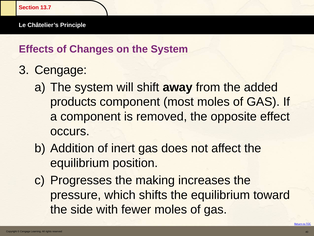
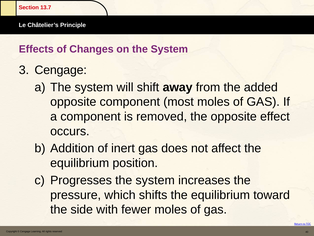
products at (73, 102): products -> opposite
making at (155, 180): making -> system
